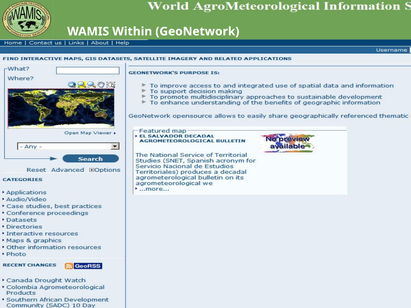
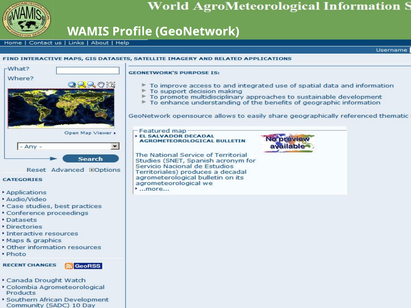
Within: Within -> Profile
